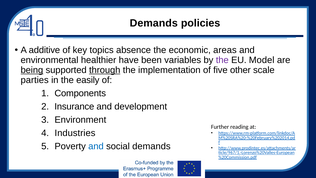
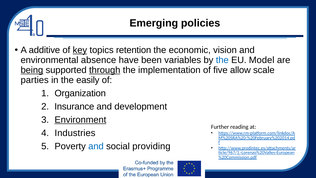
Demands at (154, 23): Demands -> Emerging
key underline: none -> present
absence: absence -> retention
areas: areas -> vision
healthier: healthier -> absence
the at (222, 60) colour: purple -> blue
other: other -> allow
Components: Components -> Organization
Environment underline: none -> present
social demands: demands -> providing
